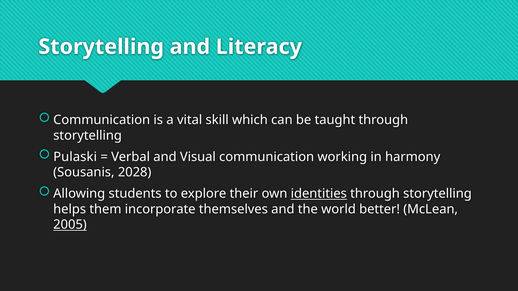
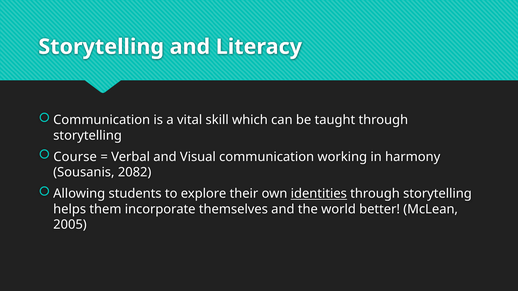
Pulaski: Pulaski -> Course
2028: 2028 -> 2082
2005 underline: present -> none
